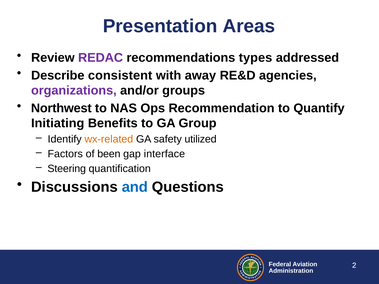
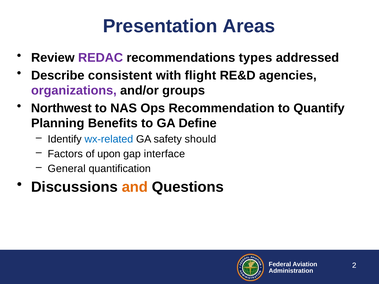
away: away -> flight
Initiating: Initiating -> Planning
Group: Group -> Define
wx-related colour: orange -> blue
utilized: utilized -> should
been: been -> upon
Steering: Steering -> General
and colour: blue -> orange
